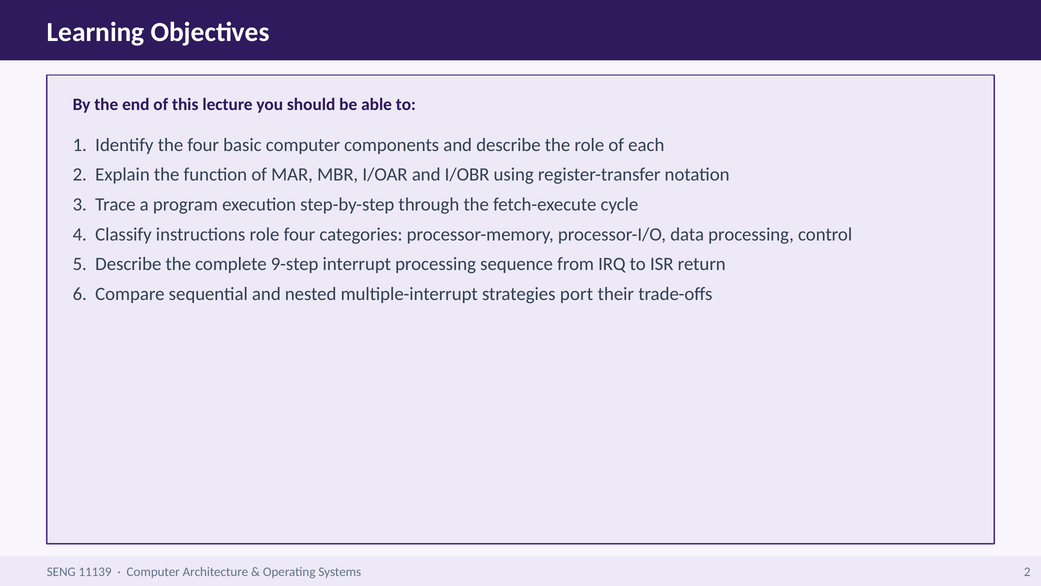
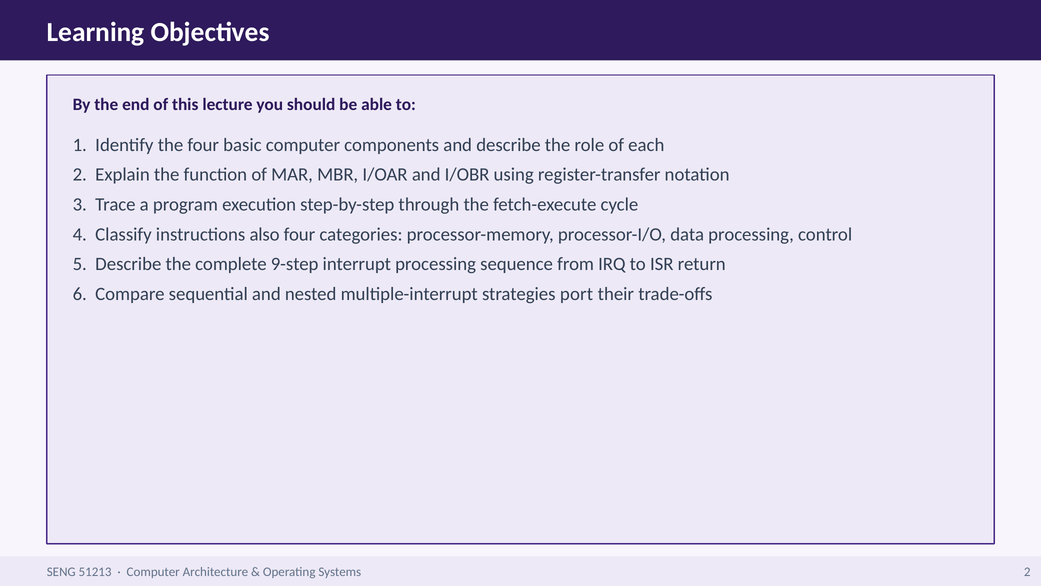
instructions role: role -> also
11139: 11139 -> 51213
